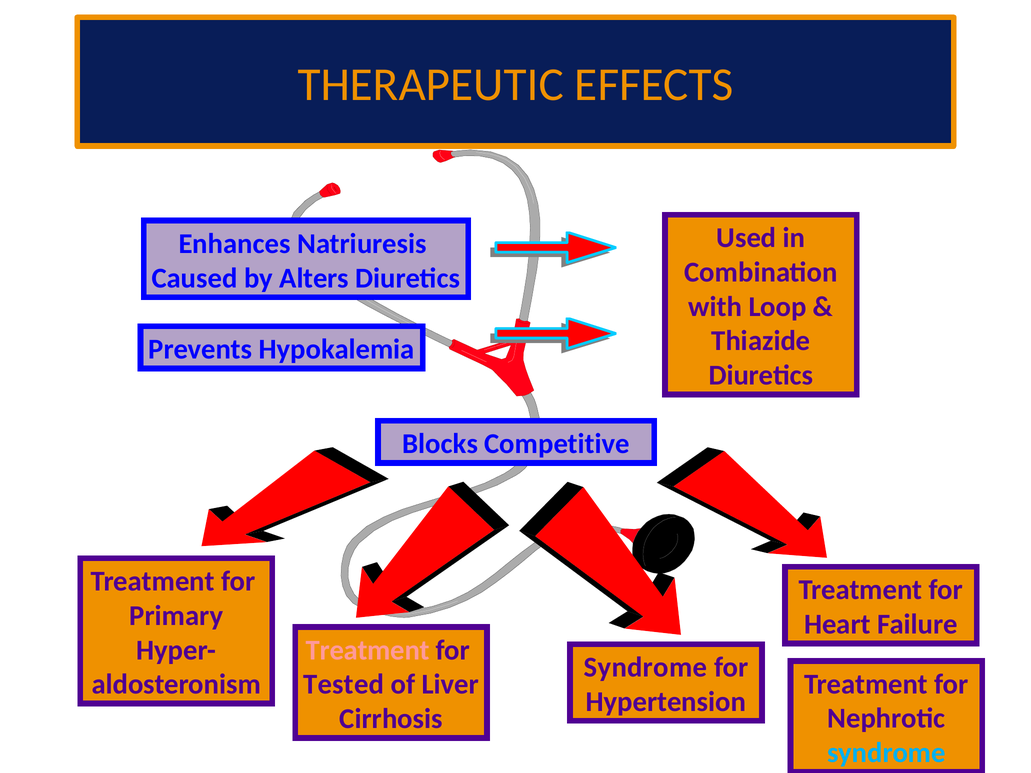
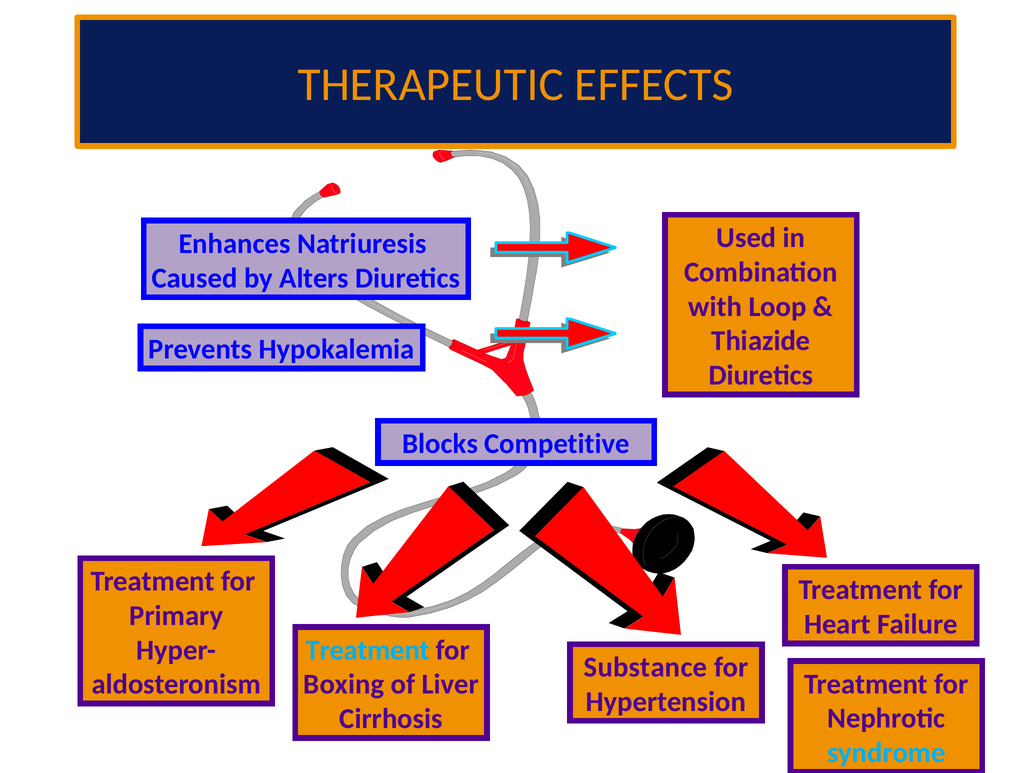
Treatment at (368, 650) colour: pink -> light blue
Syndrome at (645, 667): Syndrome -> Substance
Tested: Tested -> Boxing
